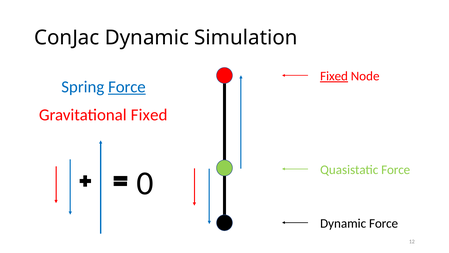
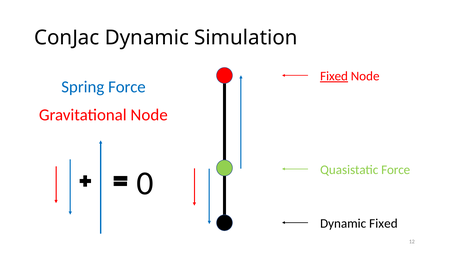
Force at (127, 87) underline: present -> none
Gravitational Fixed: Fixed -> Node
Dynamic Force: Force -> Fixed
